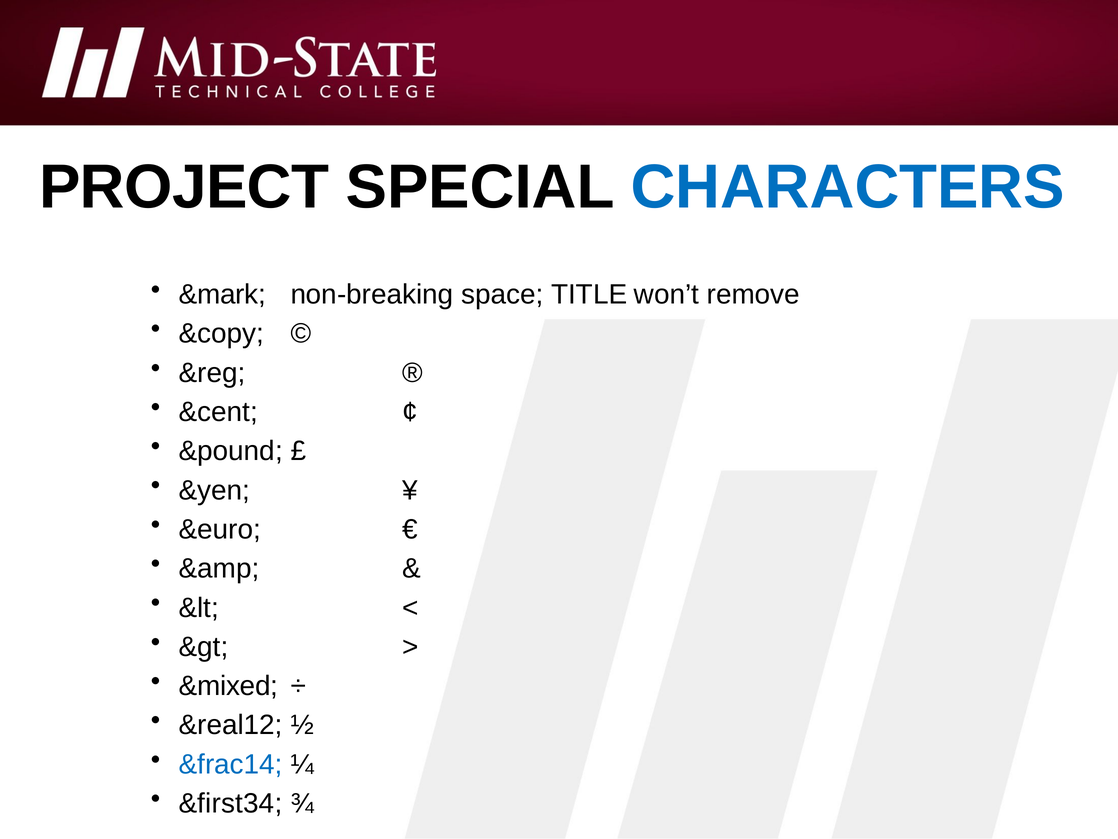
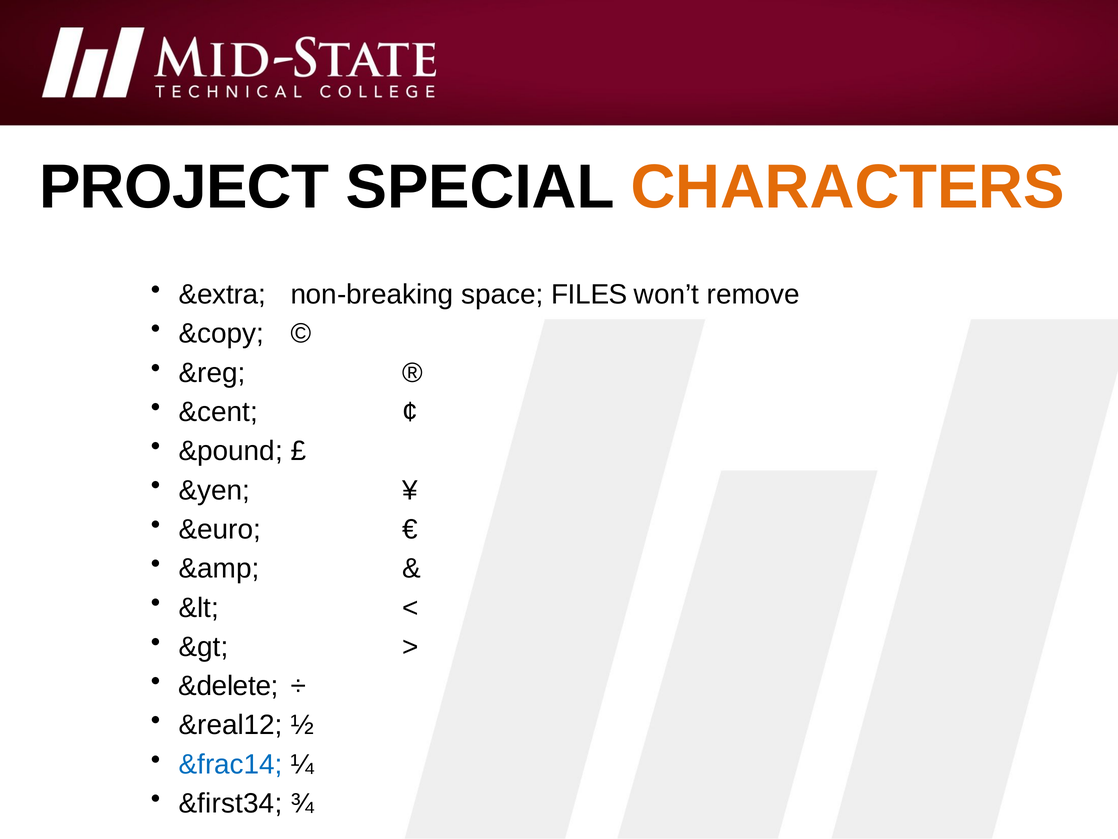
CHARACTERS colour: blue -> orange
&mark: &mark -> &extra
TITLE: TITLE -> FILES
&mixed: &mixed -> &delete
